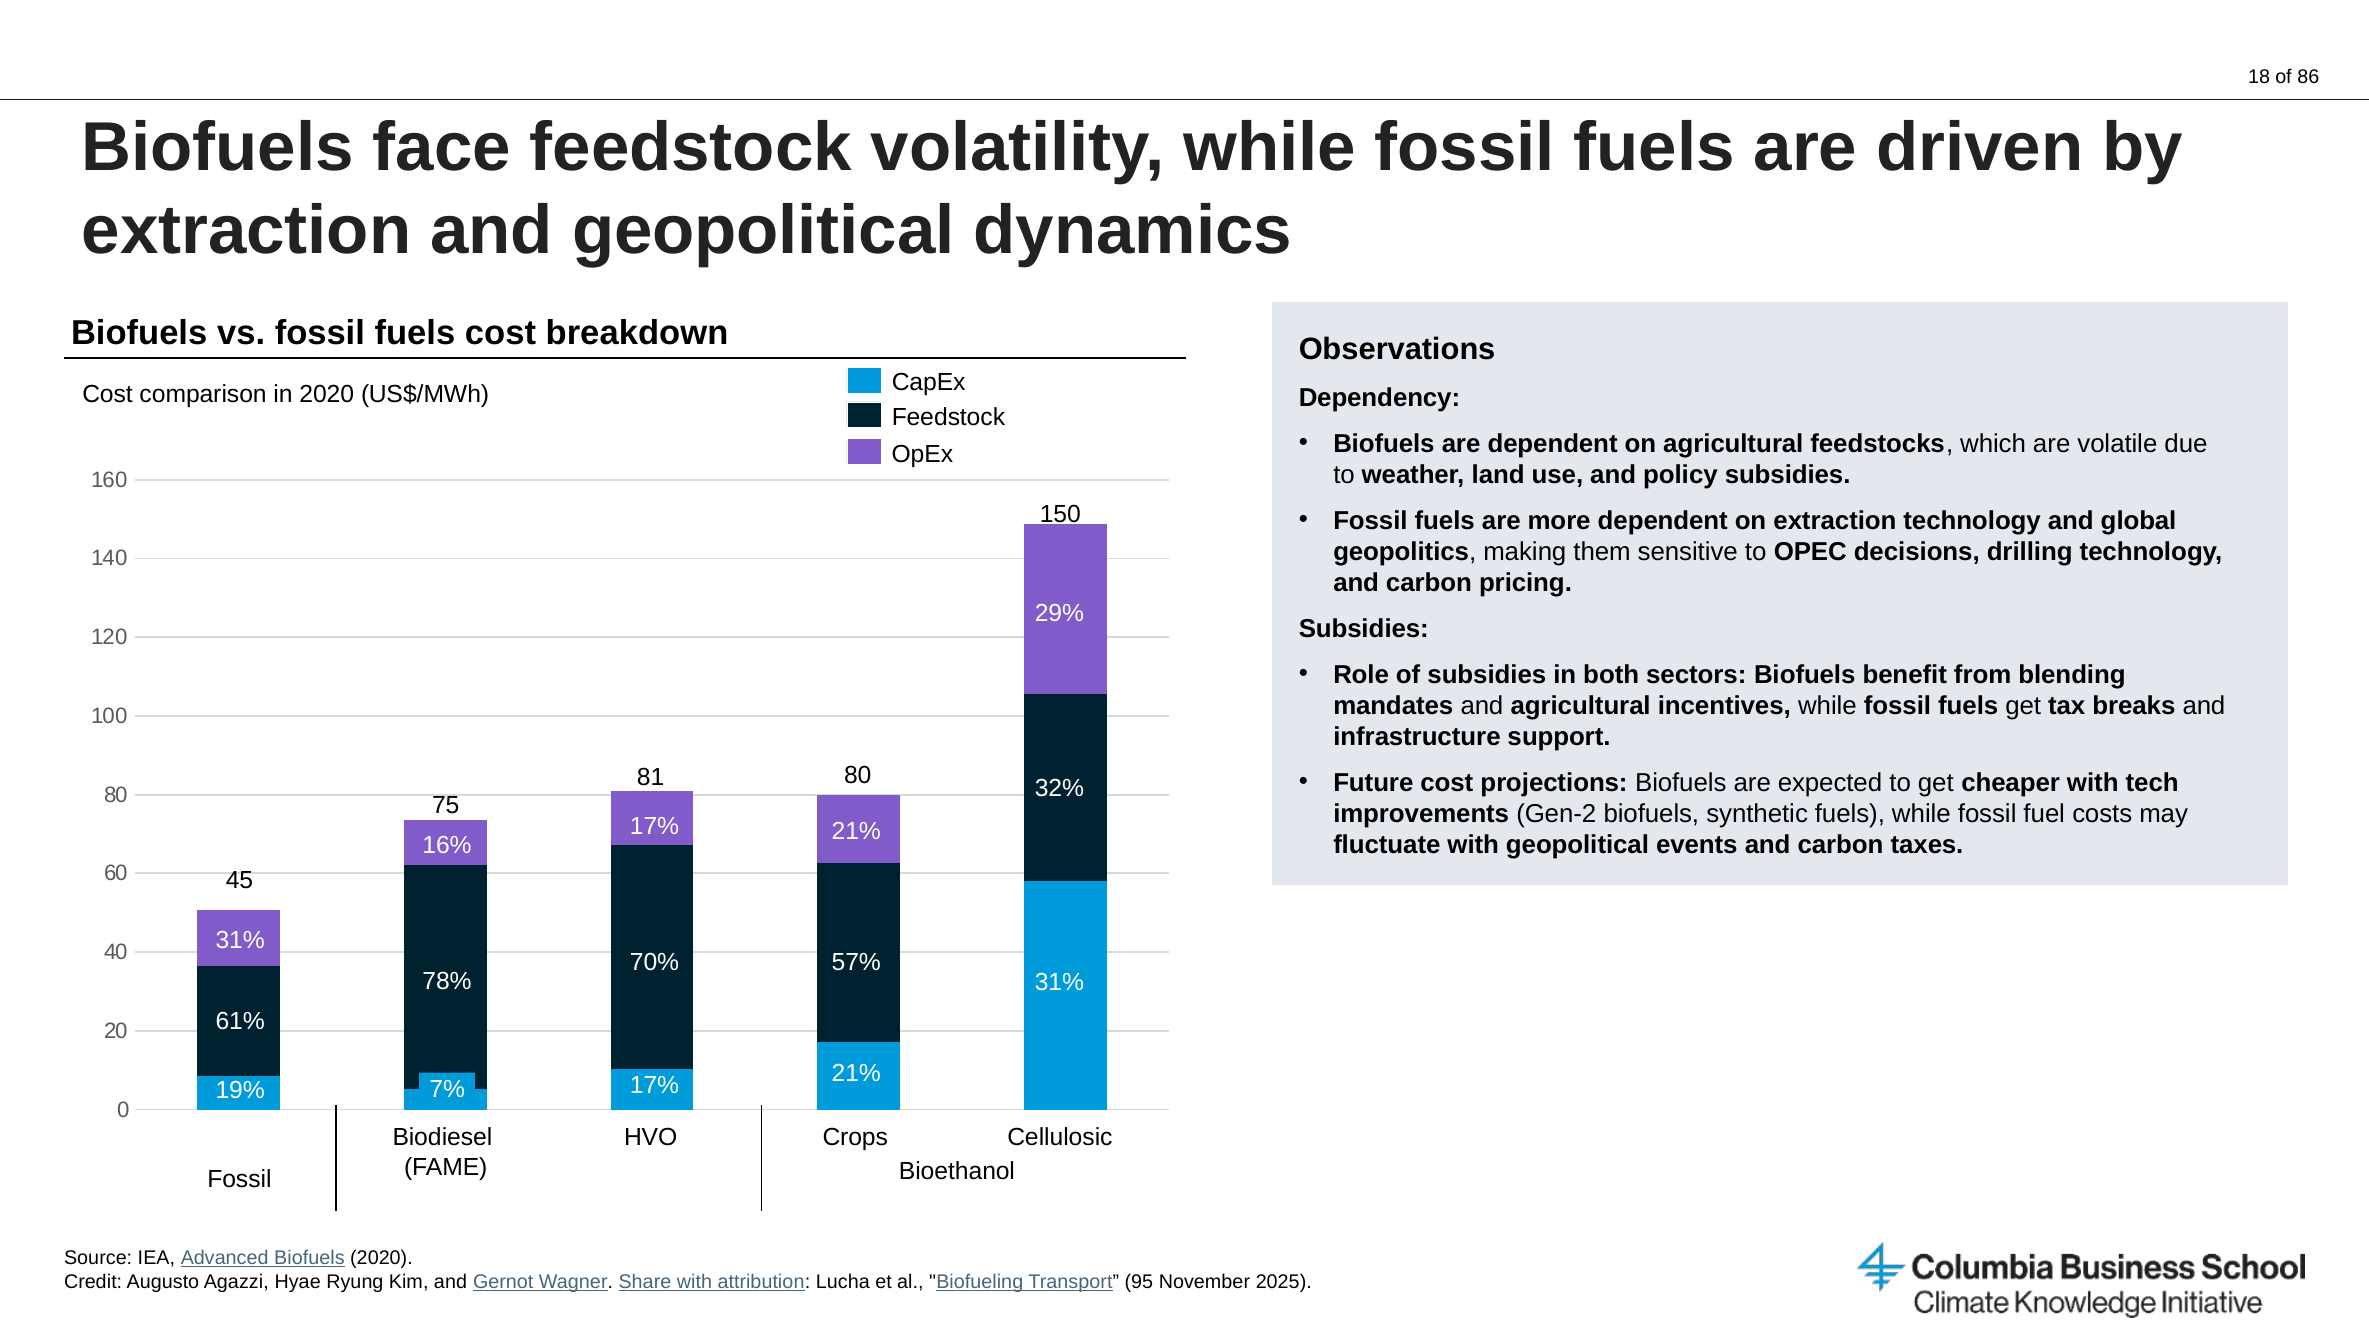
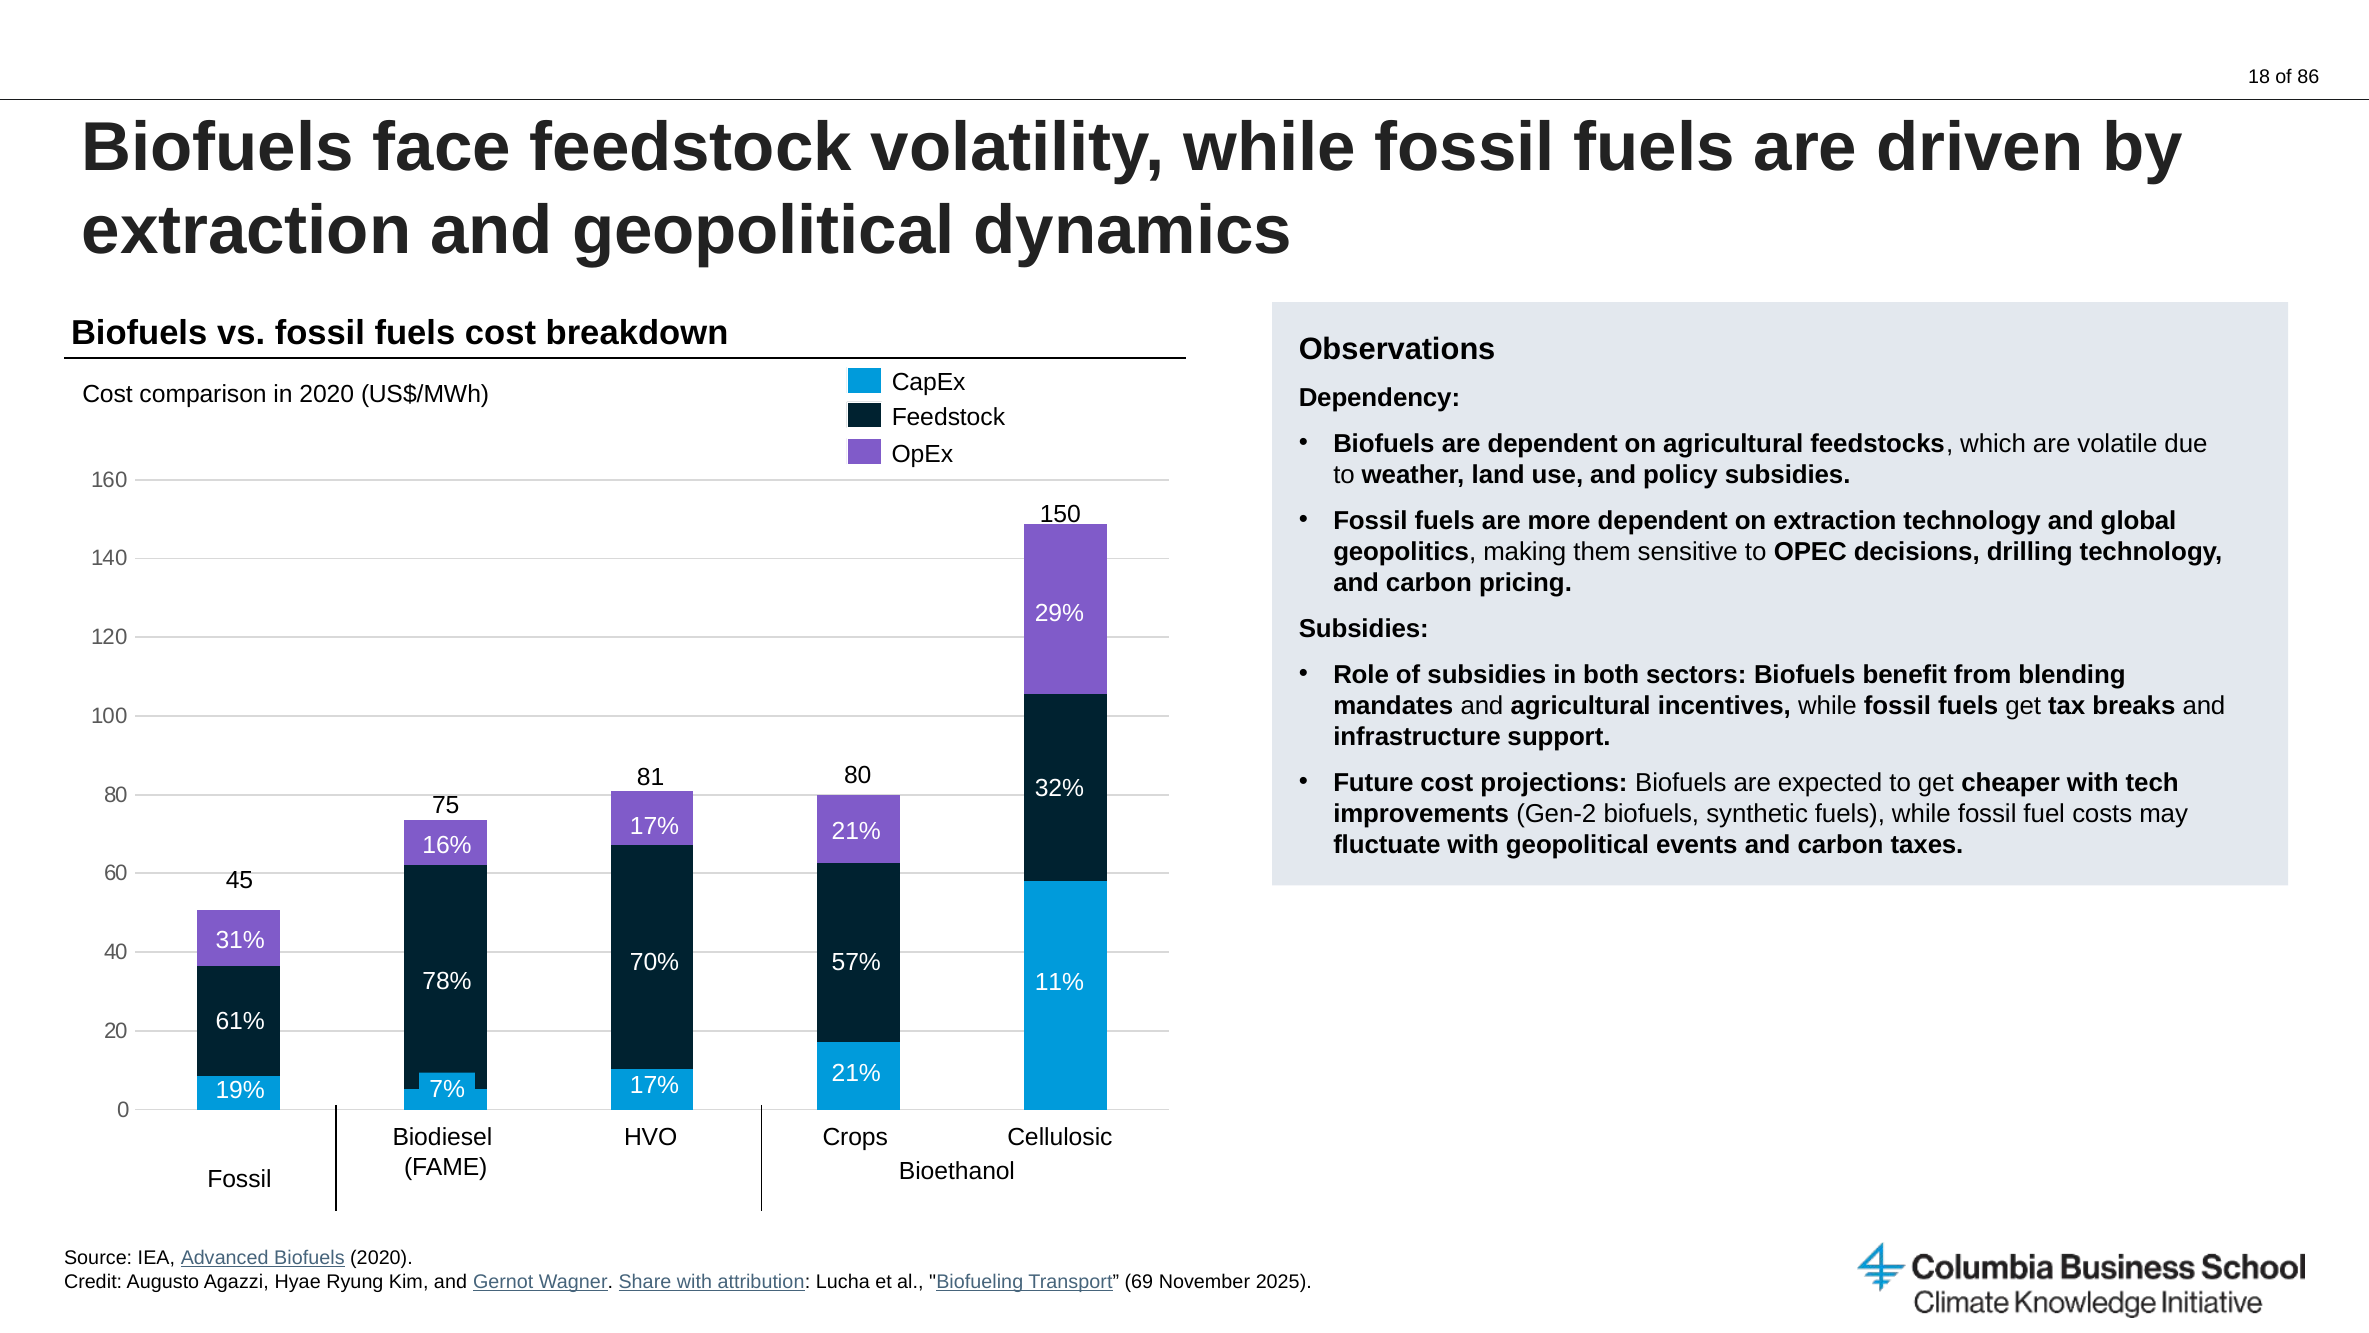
31% at (1059, 982): 31% -> 11%
95: 95 -> 69
